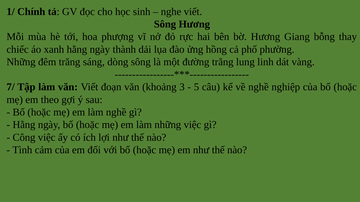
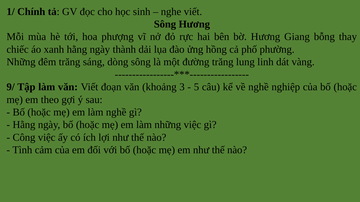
7/: 7/ -> 9/
